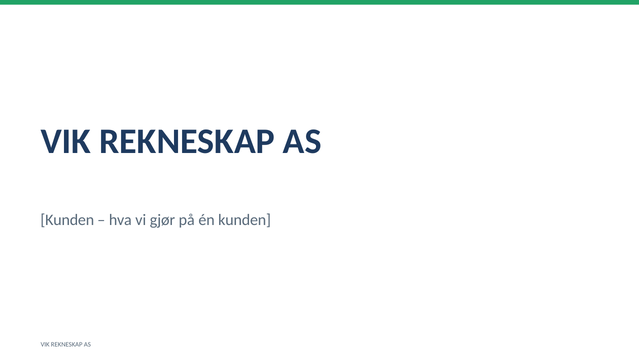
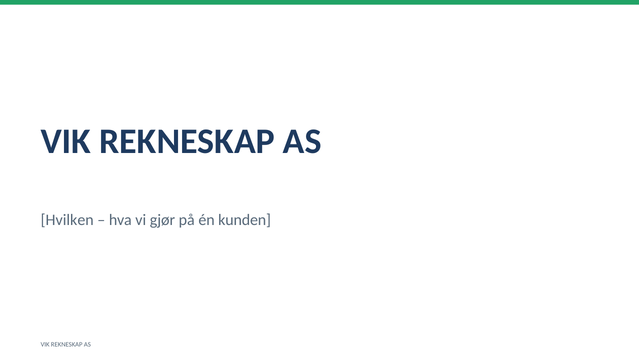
Kunden at (67, 220): Kunden -> Hvilken
